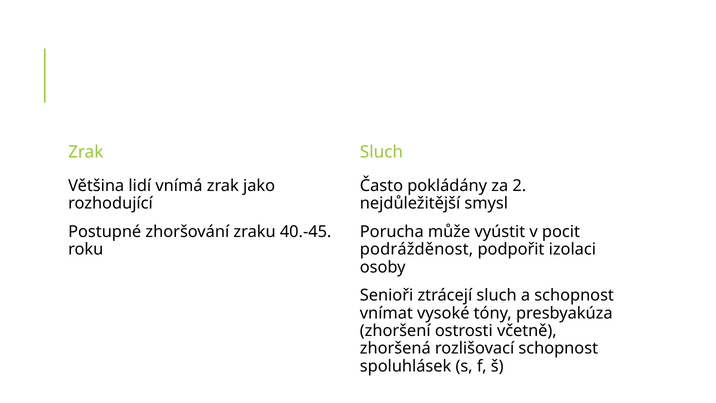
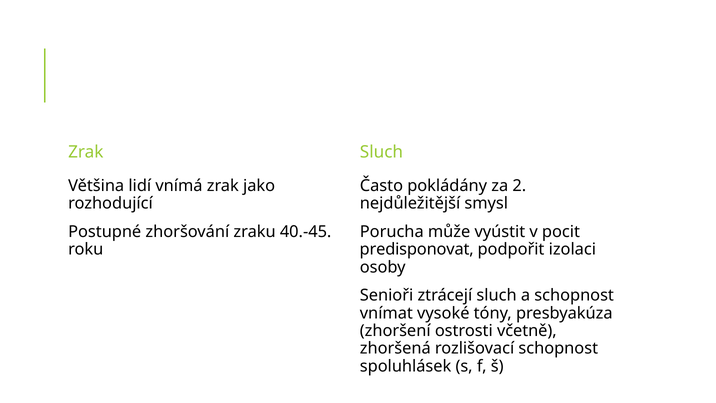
podrážděnost: podrážděnost -> predisponovat
